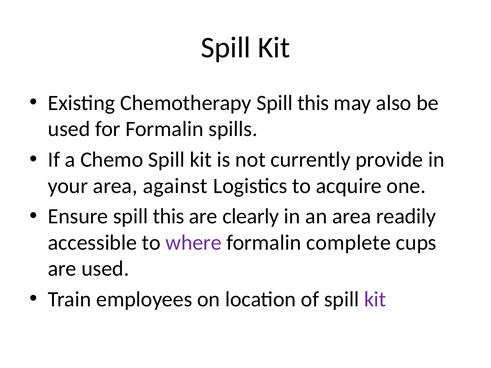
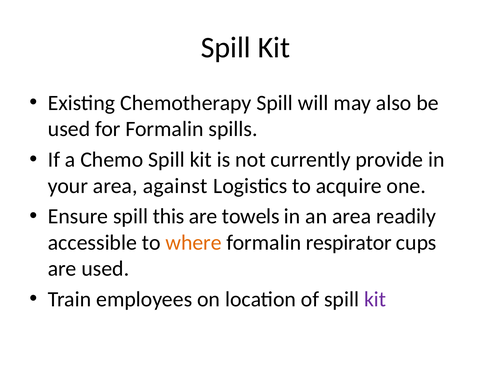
Chemotherapy Spill this: this -> will
clearly: clearly -> towels
where colour: purple -> orange
complete: complete -> respirator
